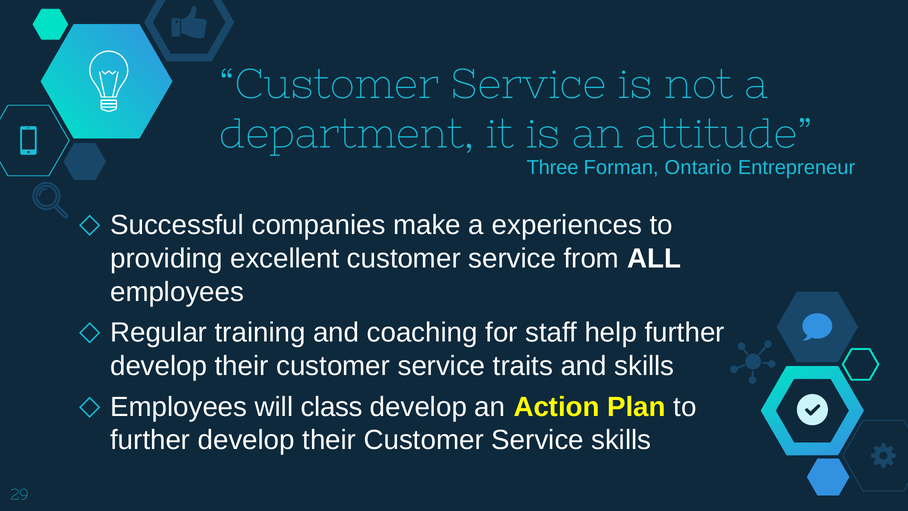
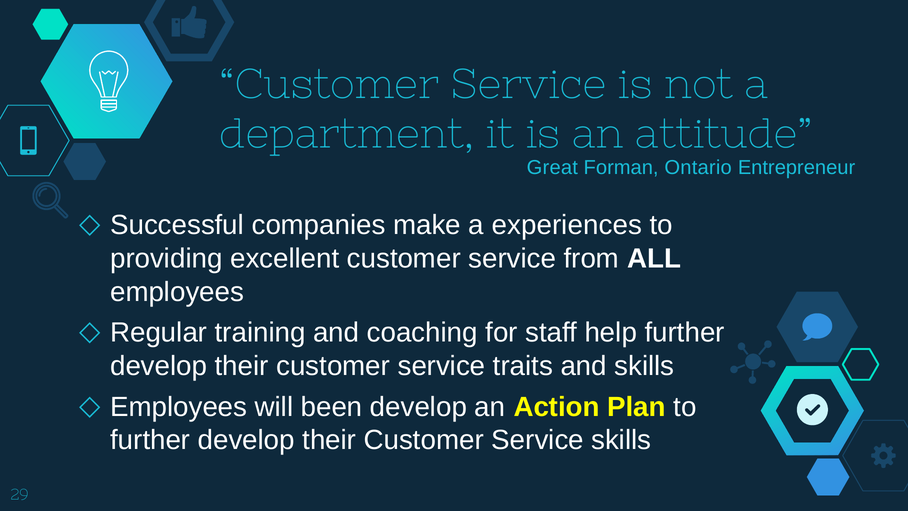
Three: Three -> Great
class: class -> been
